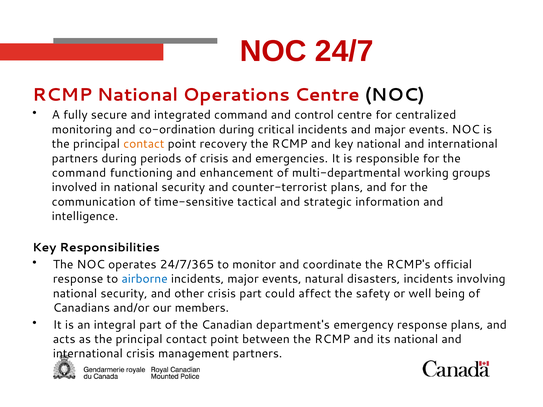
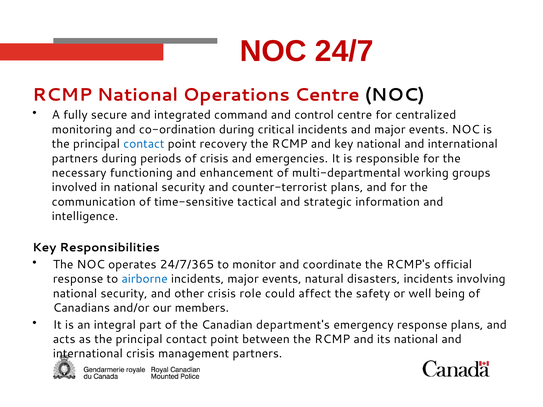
contact at (144, 144) colour: orange -> blue
command at (79, 173): command -> necessary
crisis part: part -> role
